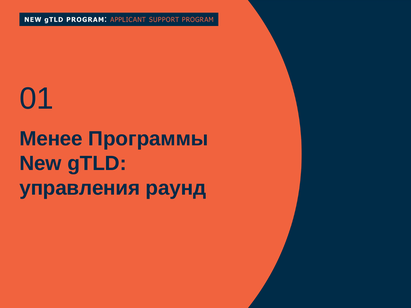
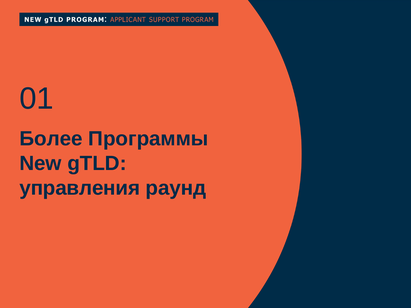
Менее: Менее -> Более
